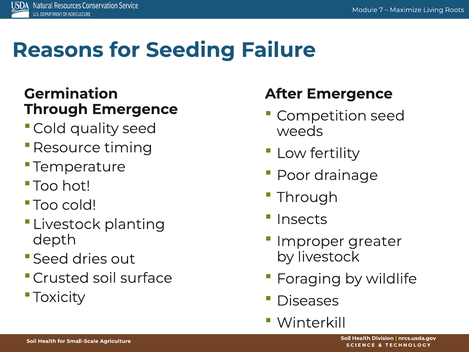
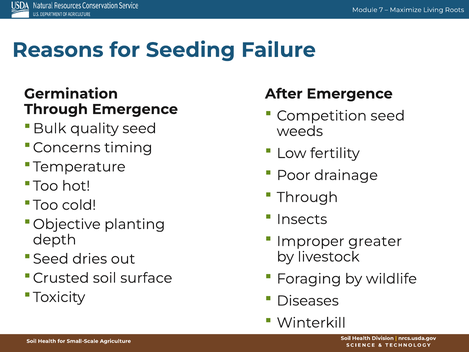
Cold at (50, 128): Cold -> Bulk
Resource: Resource -> Concerns
Livestock at (67, 224): Livestock -> Objective
